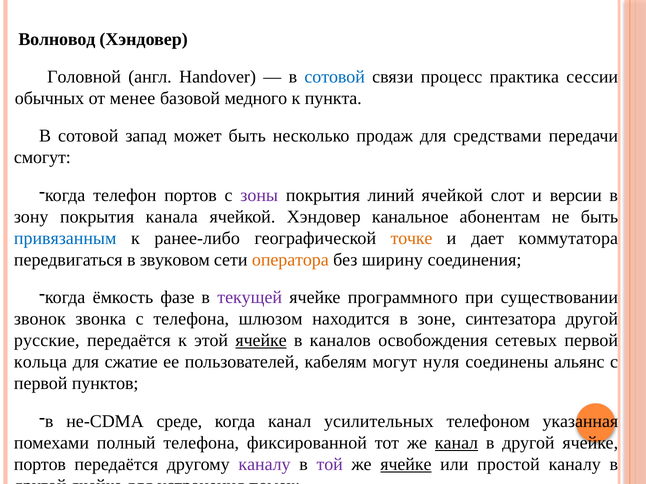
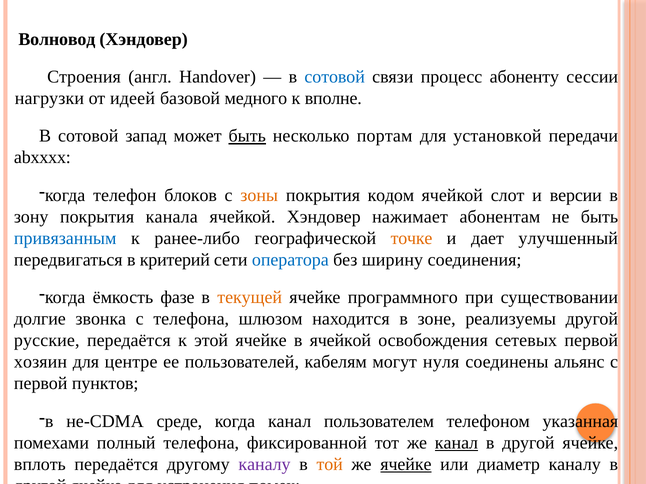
Головной: Головной -> Строения
практика: практика -> абоненту
обычных: обычных -> нагрузки
менее: менее -> идеей
пункта: пункта -> вполне
быть at (247, 136) underline: none -> present
продаж: продаж -> портам
средствами: средствами -> установкой
смогут: смогут -> abxxxx
телефон портов: портов -> блоков
зоны colour: purple -> orange
линий: линий -> кодом
канальное: канальное -> нажимает
коммутатора: коммутатора -> улучшенный
звуковом: звуковом -> критерий
оператора colour: orange -> blue
текущей colour: purple -> orange
звонок: звонок -> долгие
синтезатора: синтезатора -> реализуемы
ячейке at (261, 341) underline: present -> none
в каналов: каналов -> ячейкой
кольца: кольца -> хозяин
сжатие: сжатие -> центре
усилительных: усилительных -> пользователем
портов at (40, 465): портов -> вплоть
той colour: purple -> orange
простой: простой -> диаметр
